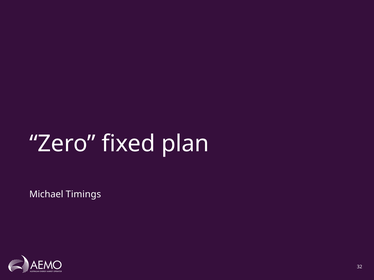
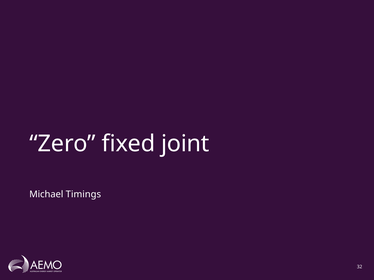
plan: plan -> joint
